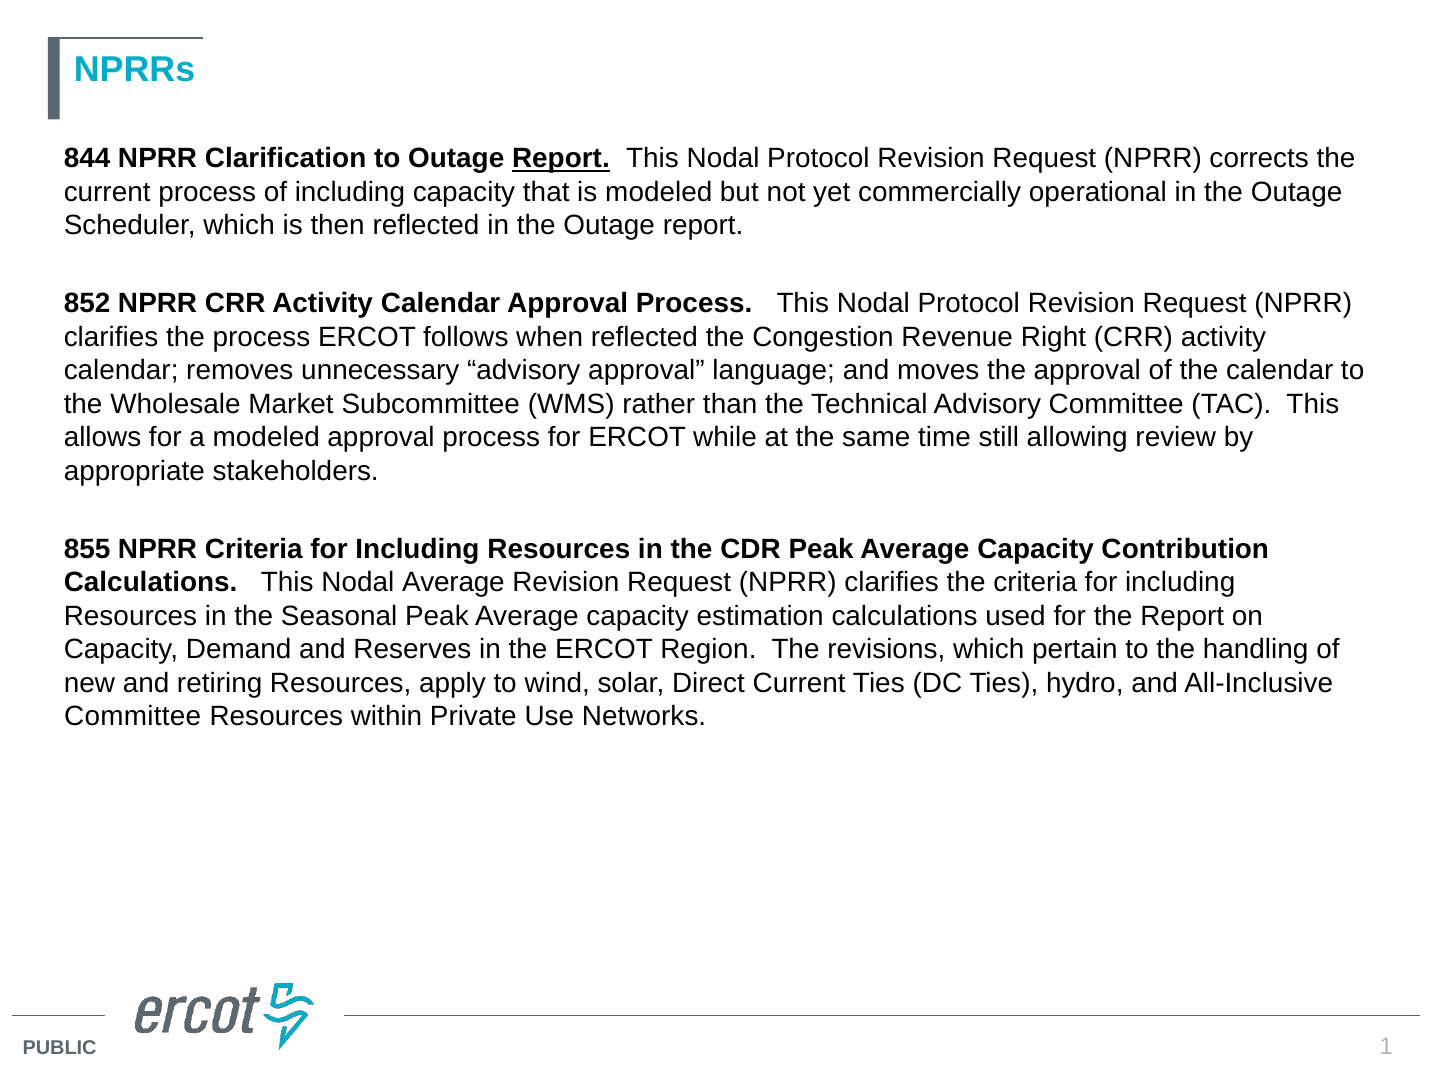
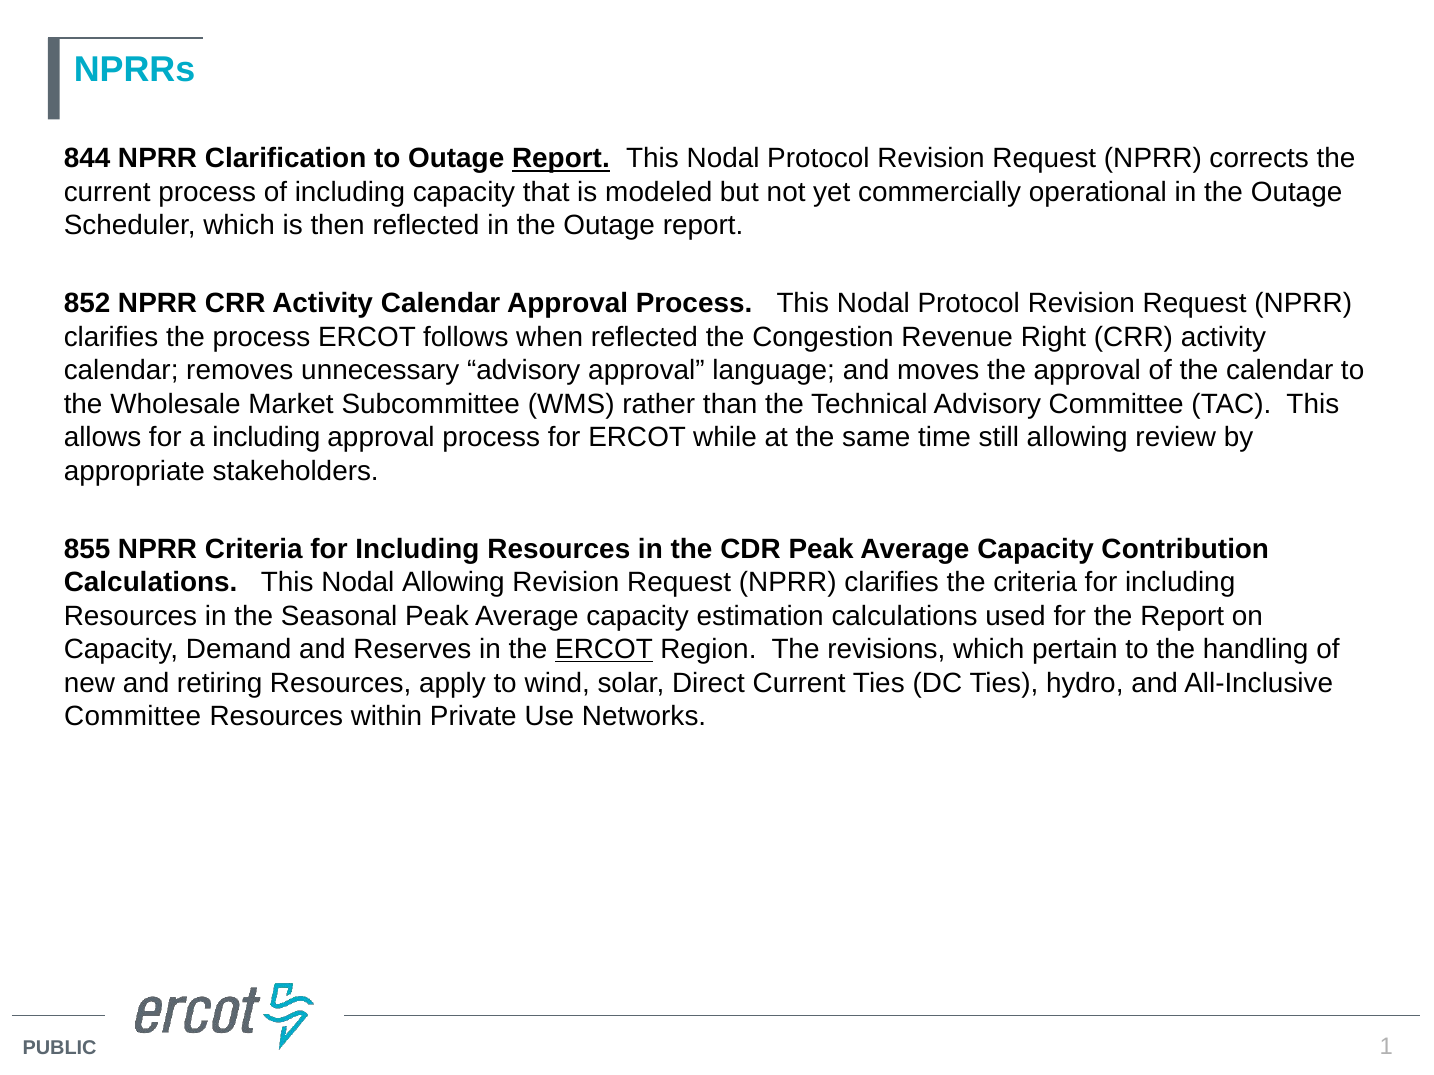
a modeled: modeled -> including
Nodal Average: Average -> Allowing
ERCOT at (604, 650) underline: none -> present
